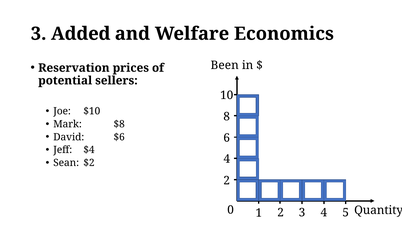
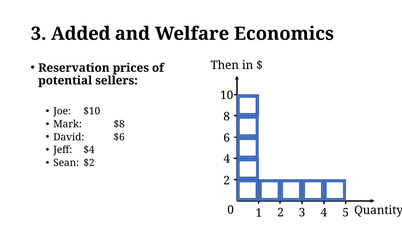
Been: Been -> Then
